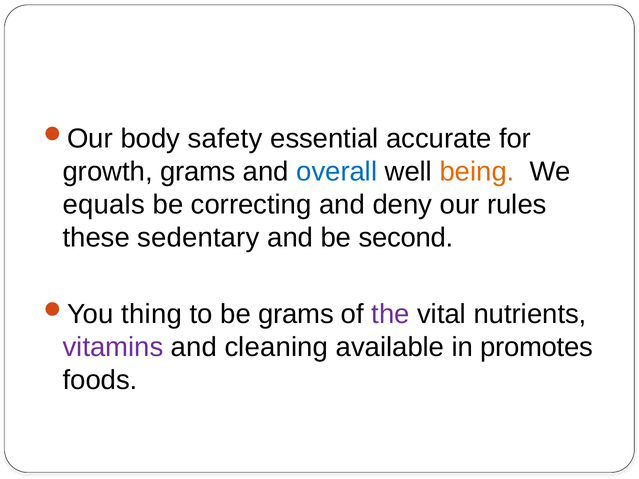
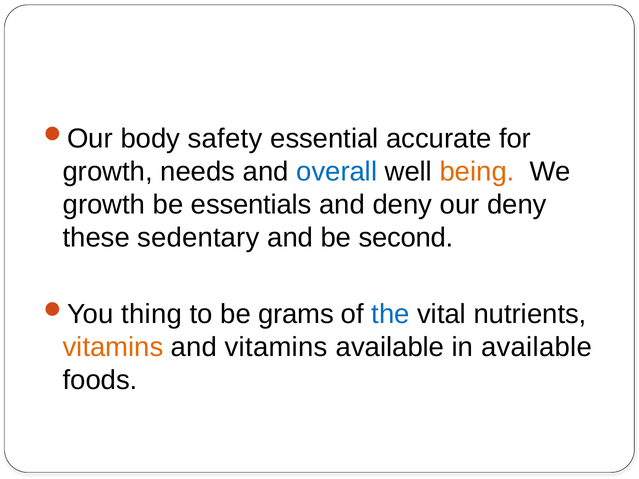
growth grams: grams -> needs
equals at (104, 205): equals -> growth
correcting: correcting -> essentials
our rules: rules -> deny
the colour: purple -> blue
vitamins at (113, 347) colour: purple -> orange
and cleaning: cleaning -> vitamins
in promotes: promotes -> available
